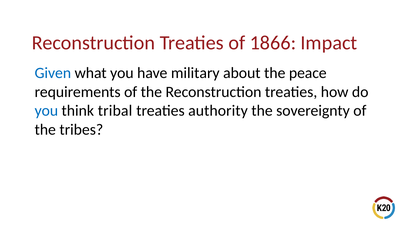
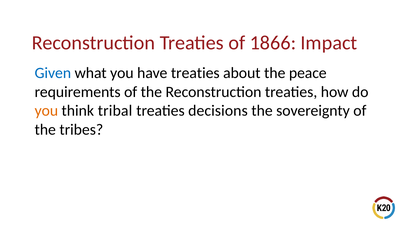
have military: military -> treaties
you at (46, 111) colour: blue -> orange
authority: authority -> decisions
